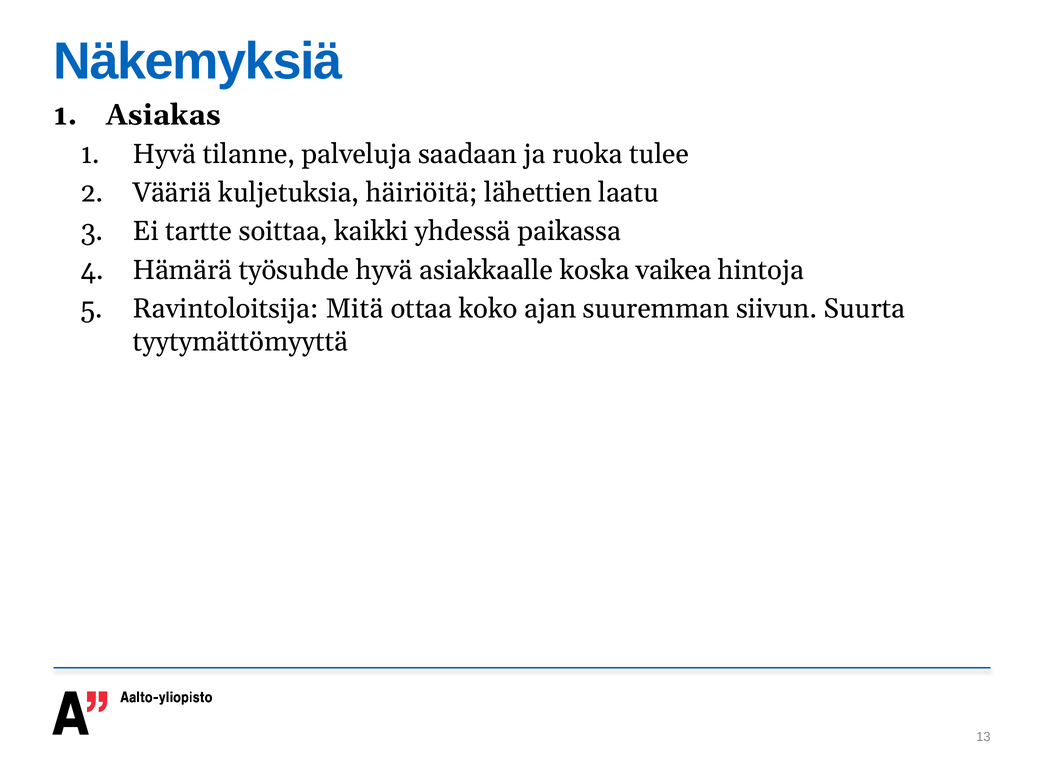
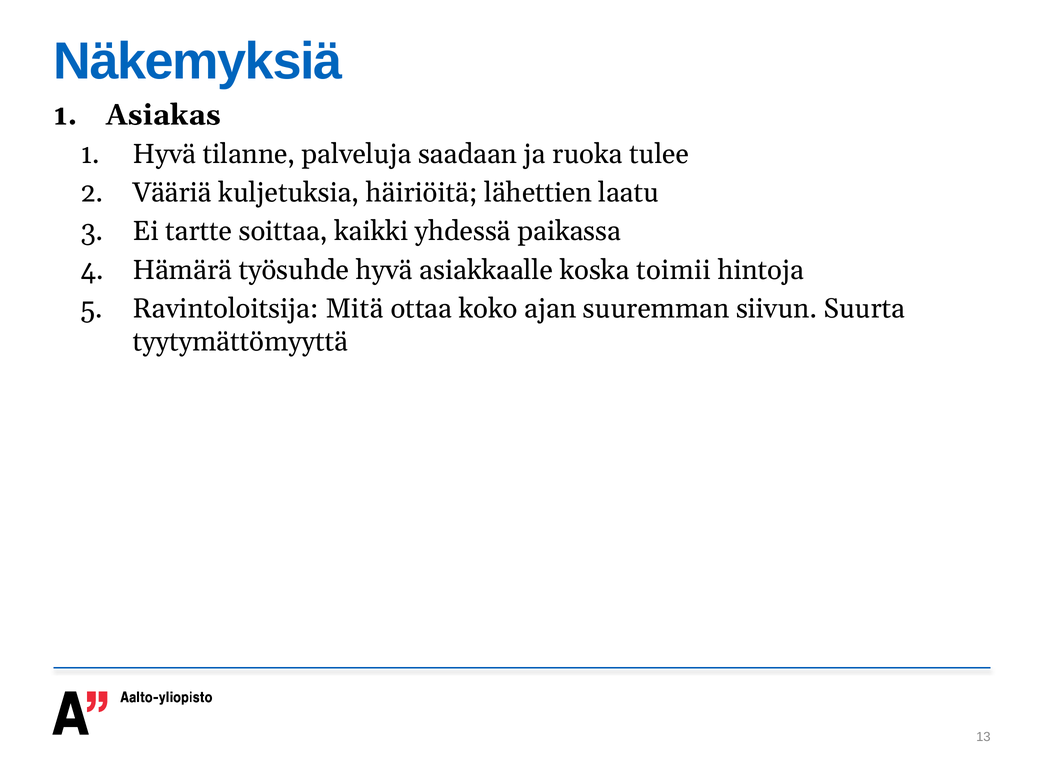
vaikea: vaikea -> toimii
